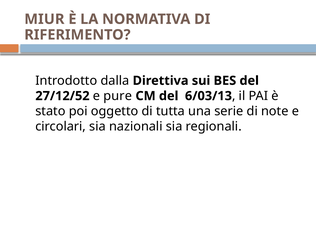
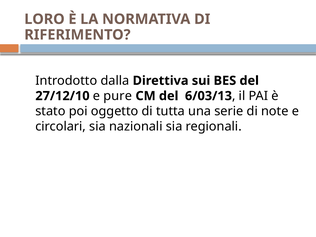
MIUR: MIUR -> LORO
27/12/52: 27/12/52 -> 27/12/10
